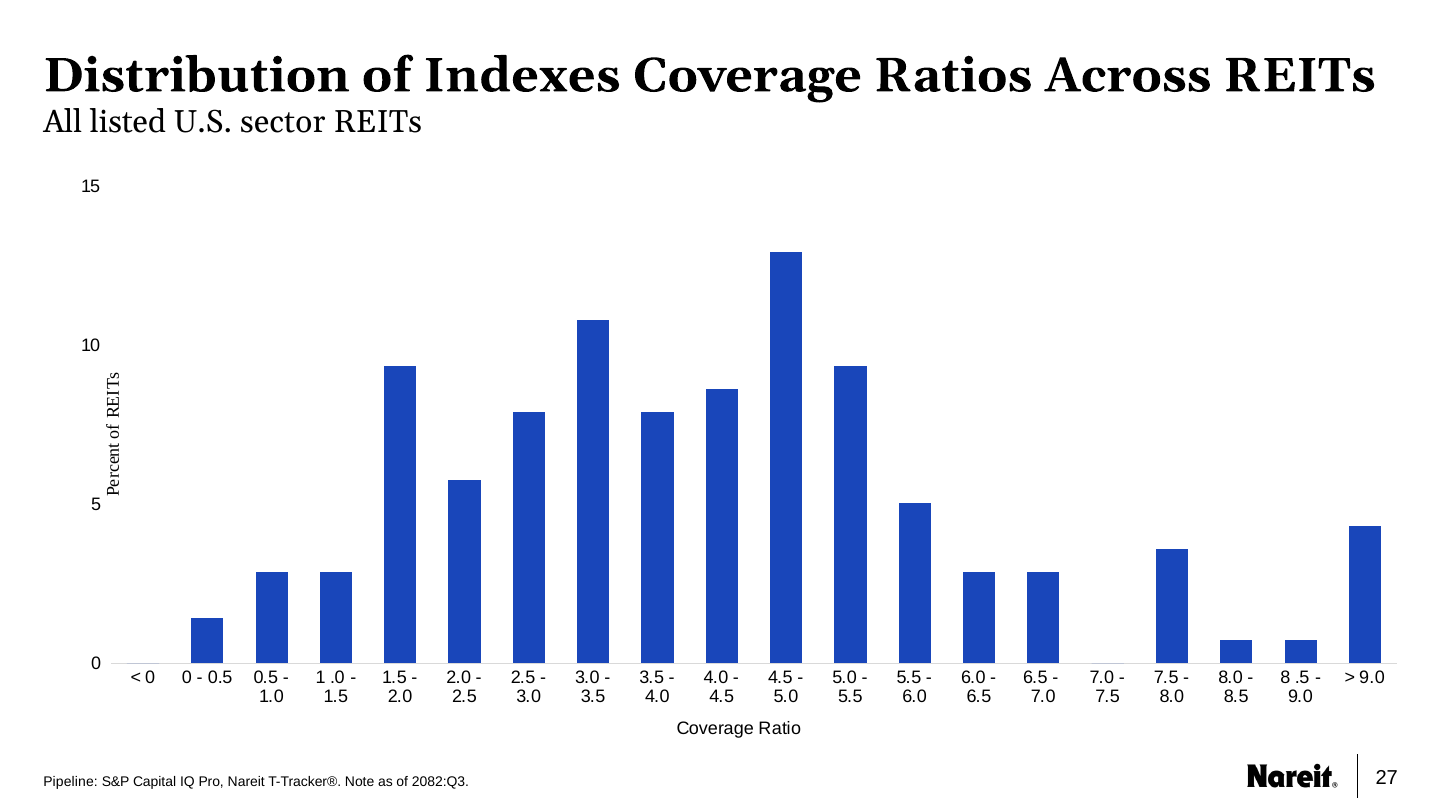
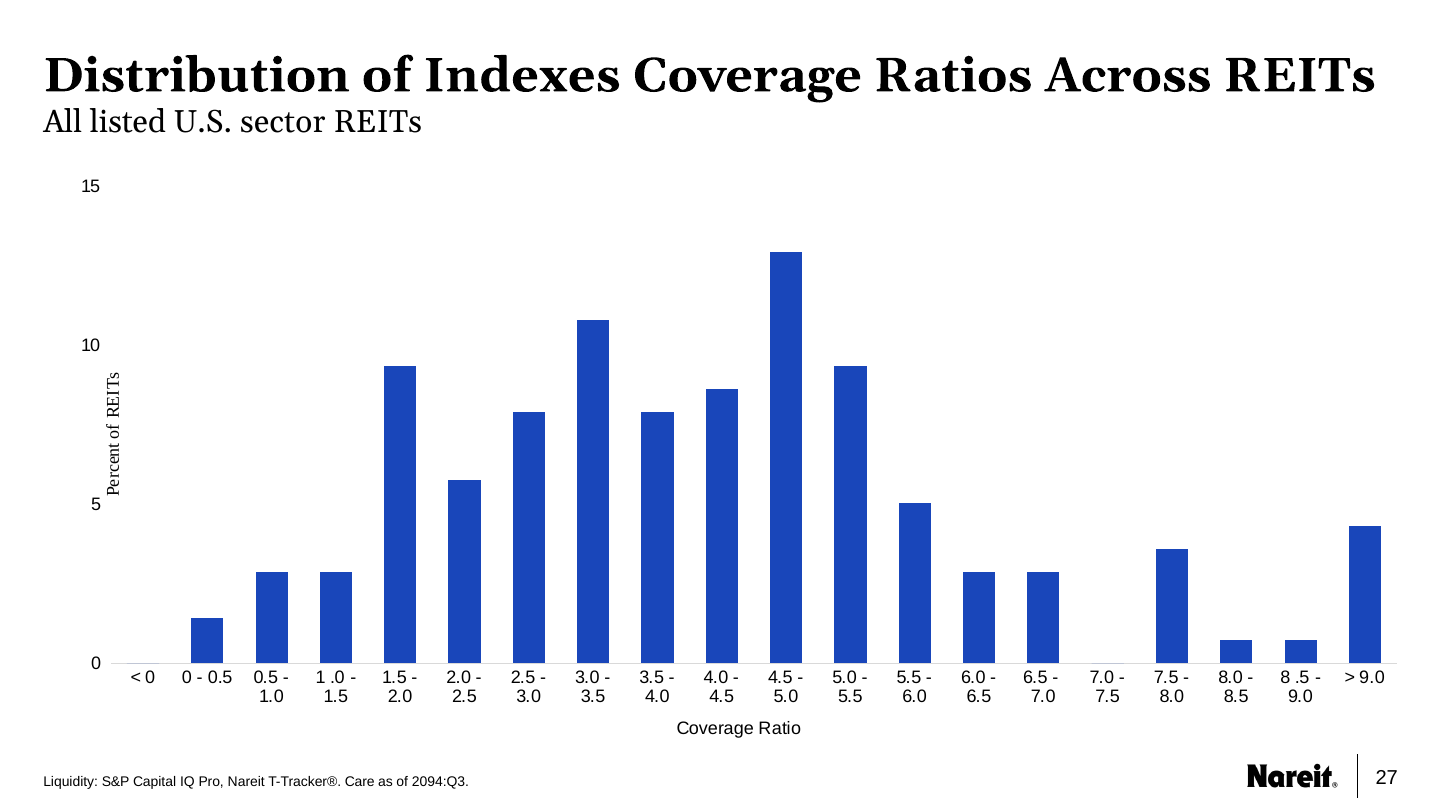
Pipeline: Pipeline -> Liquidity
Note: Note -> Care
2082:Q3: 2082:Q3 -> 2094:Q3
